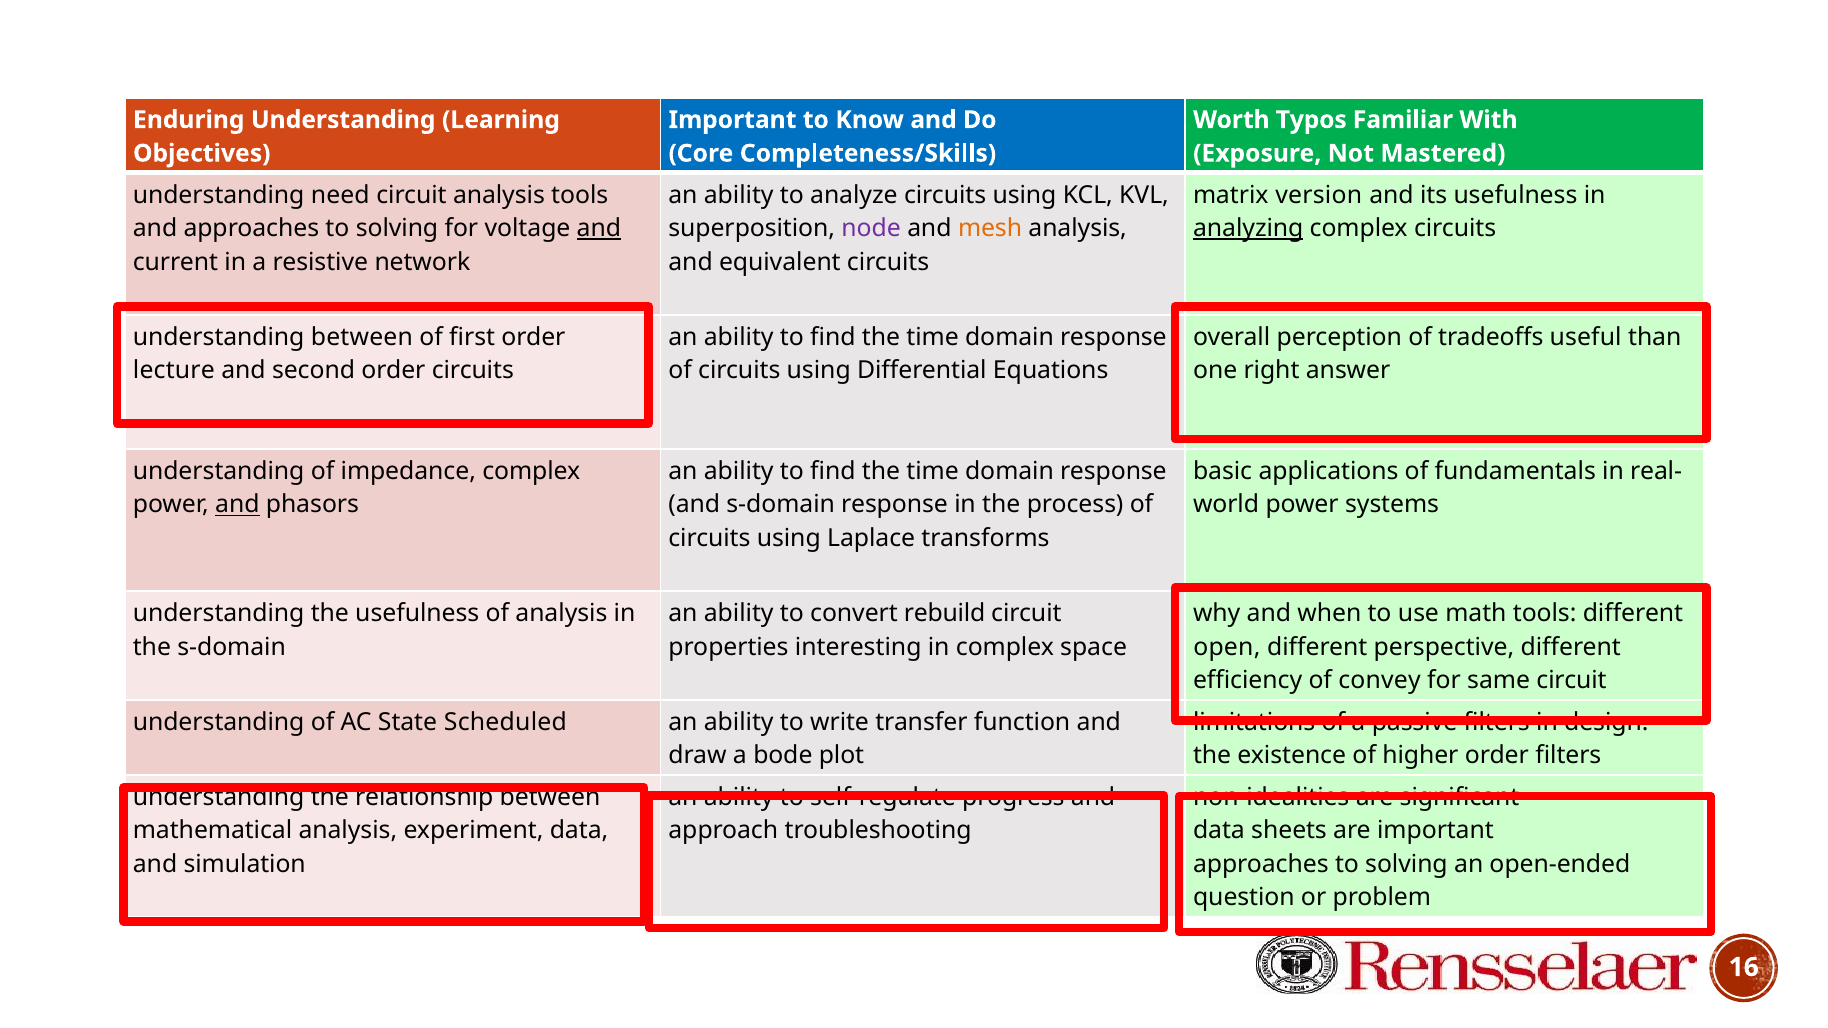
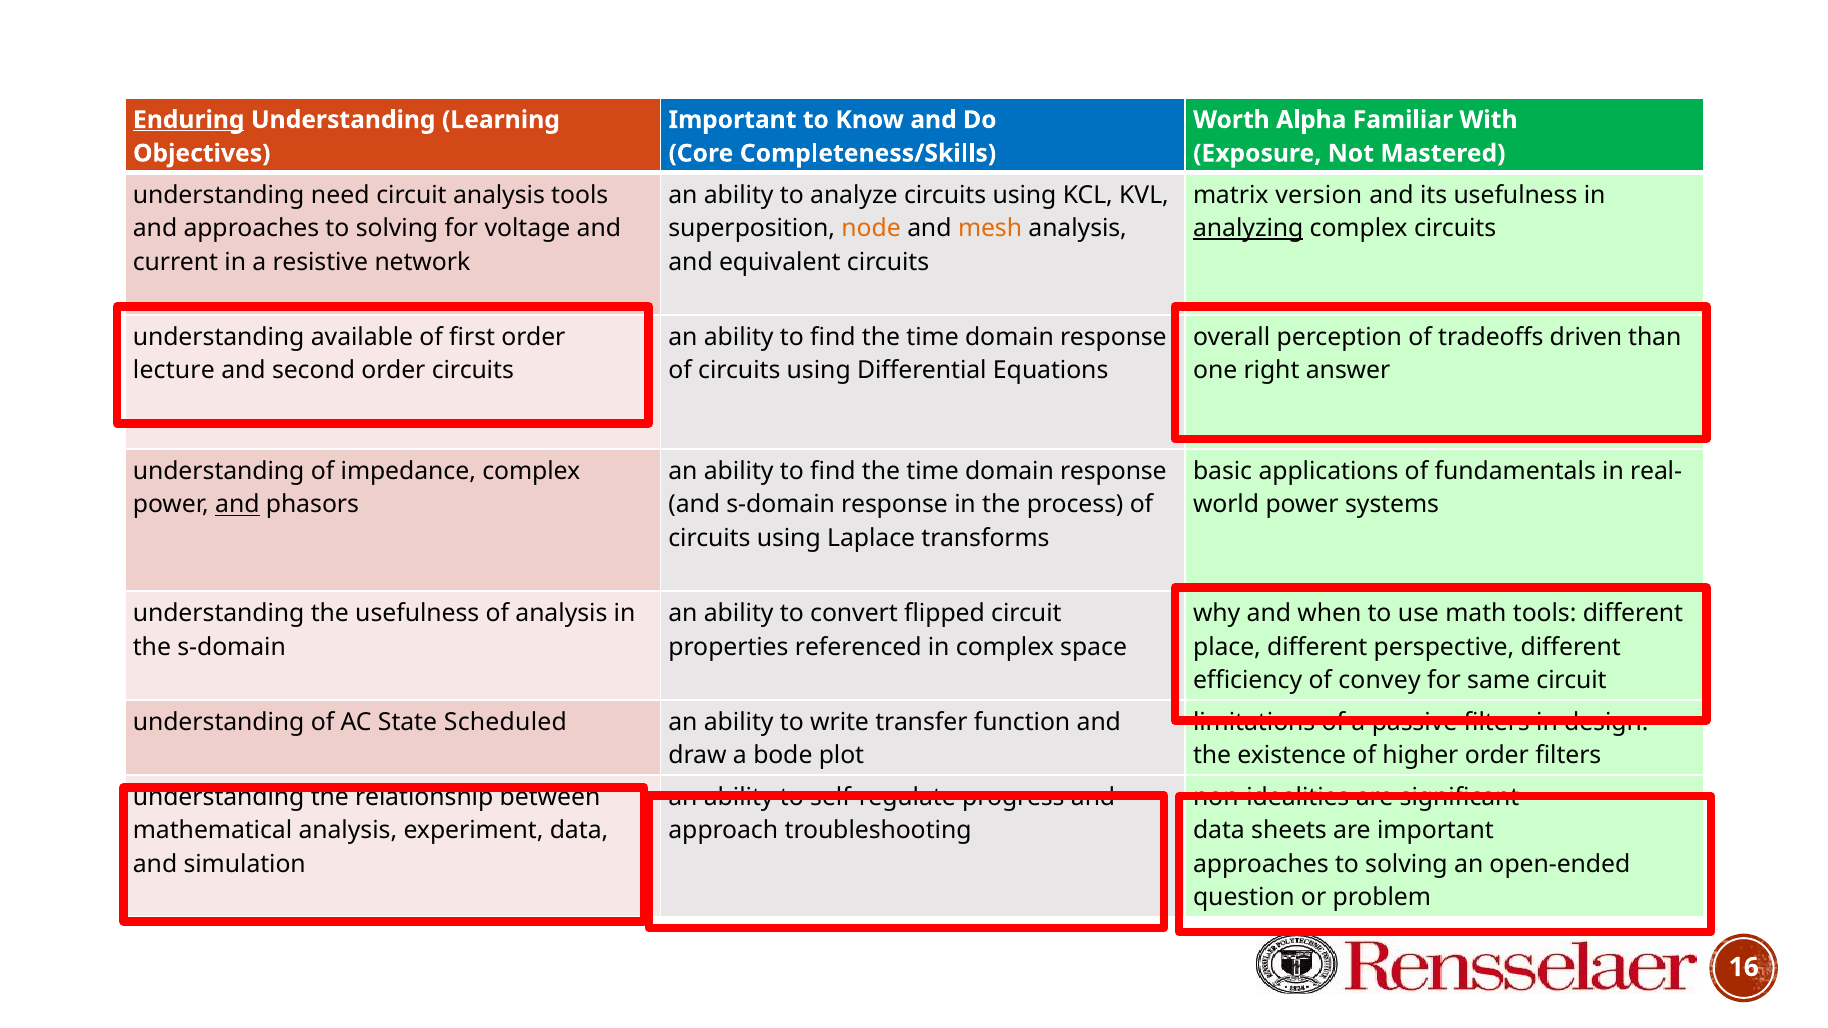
Enduring underline: none -> present
Typos: Typos -> Alpha
and at (599, 229) underline: present -> none
node colour: purple -> orange
understanding between: between -> available
useful: useful -> driven
rebuild: rebuild -> flipped
interesting: interesting -> referenced
open: open -> place
